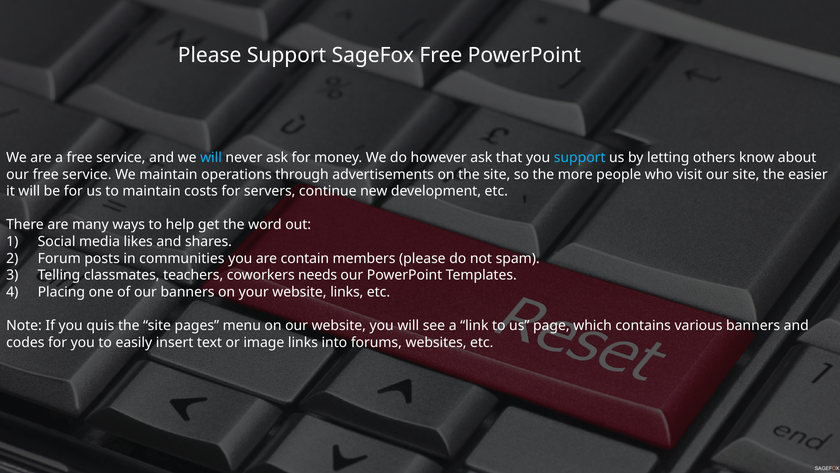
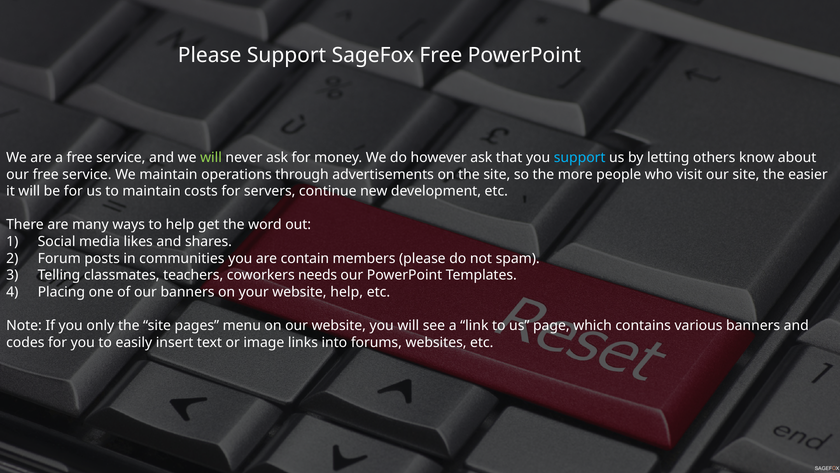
will at (211, 157) colour: light blue -> light green
website links: links -> help
quis: quis -> only
